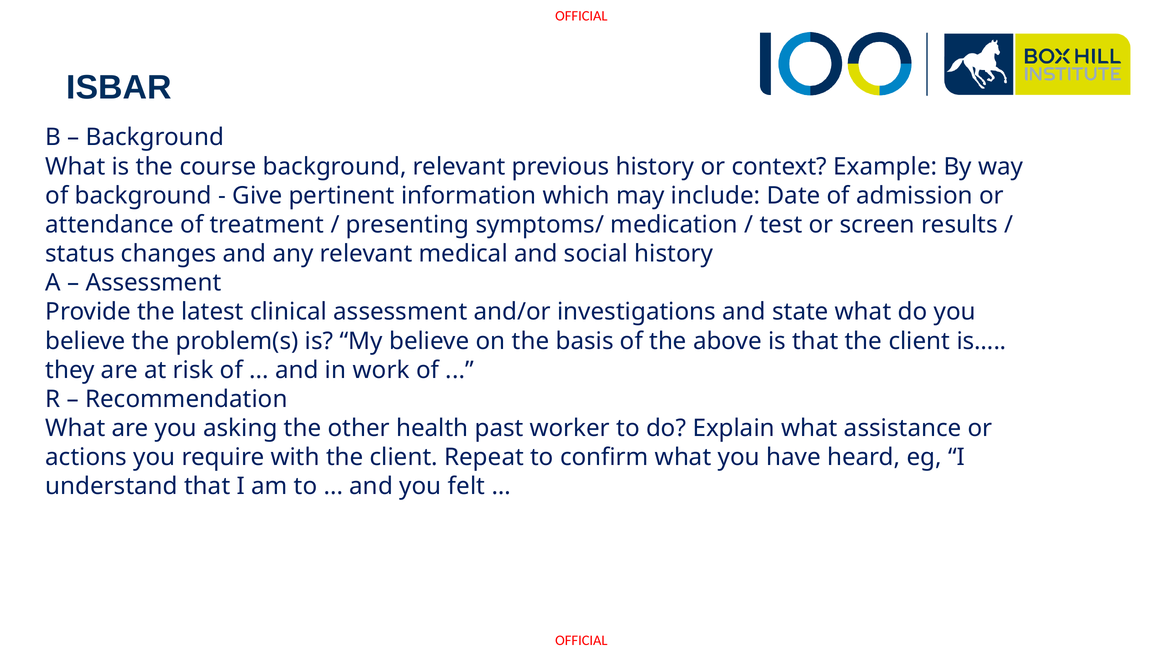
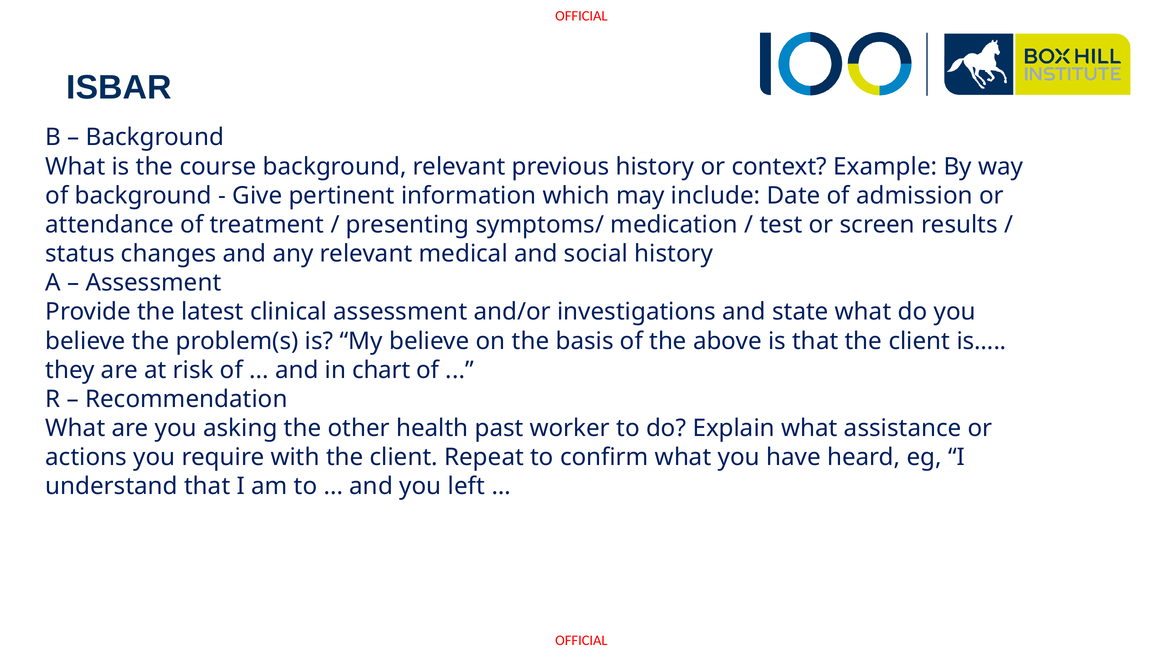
work: work -> chart
felt: felt -> left
